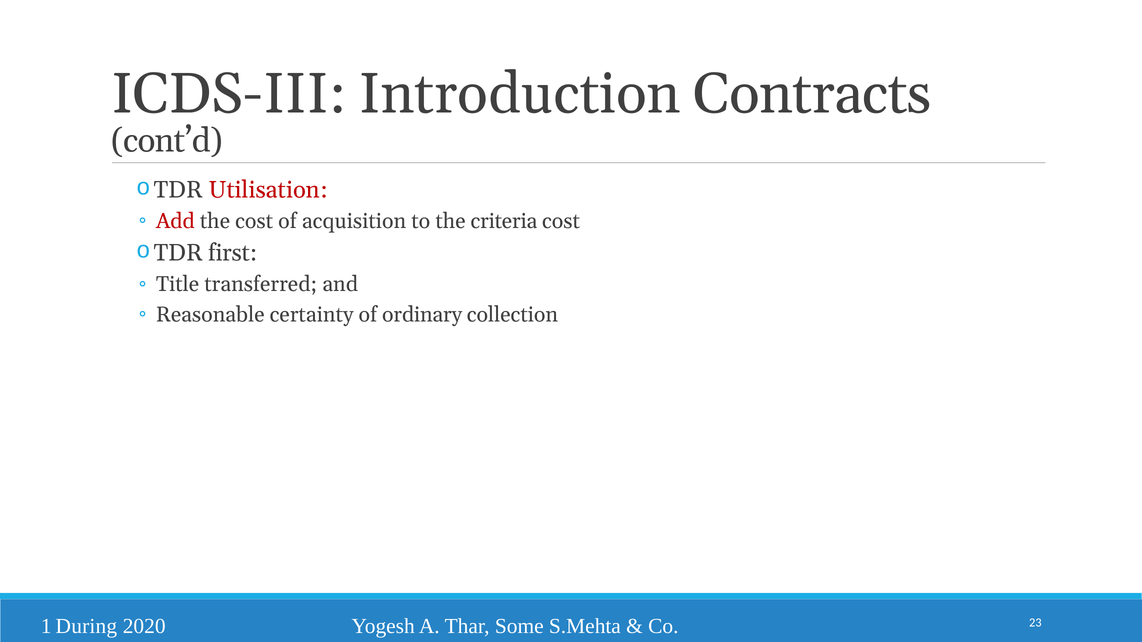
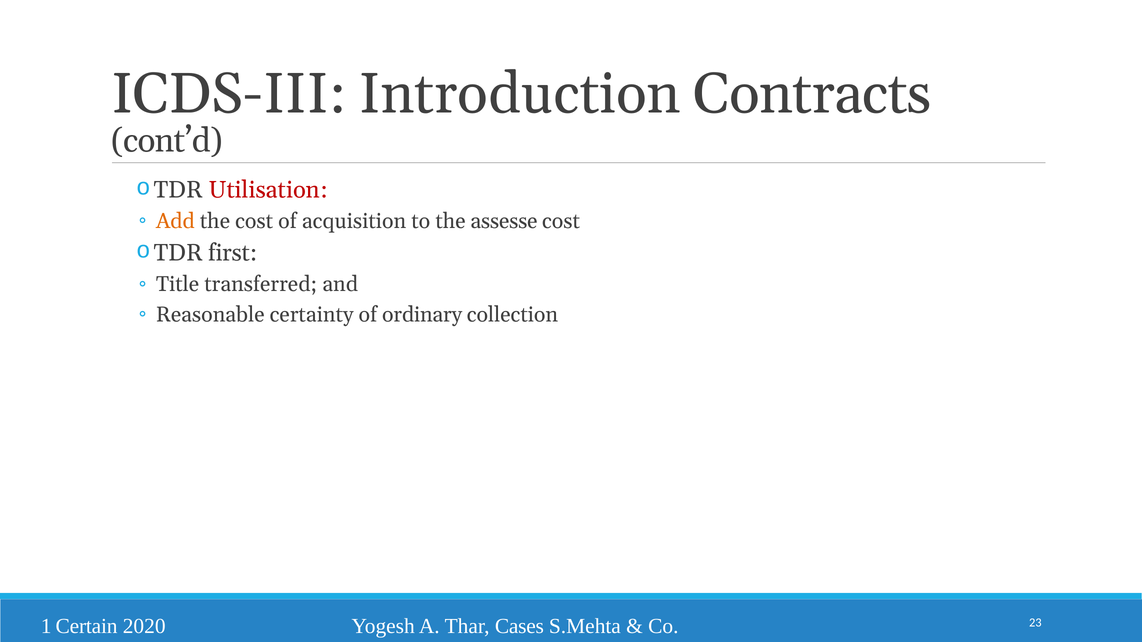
Add colour: red -> orange
criteria: criteria -> assesse
During: During -> Certain
Some: Some -> Cases
